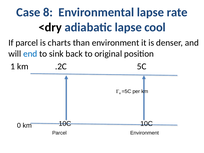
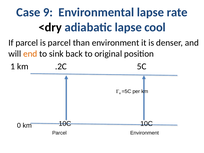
8: 8 -> 9
is charts: charts -> parcel
end colour: blue -> orange
